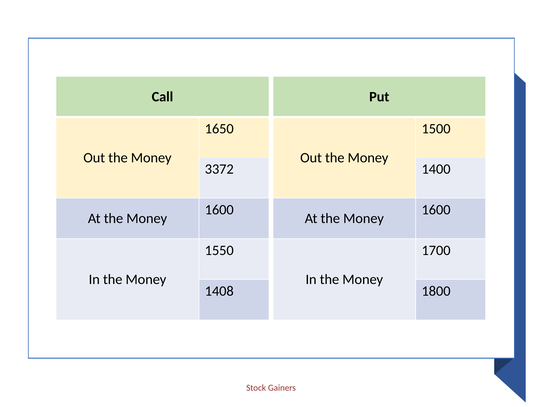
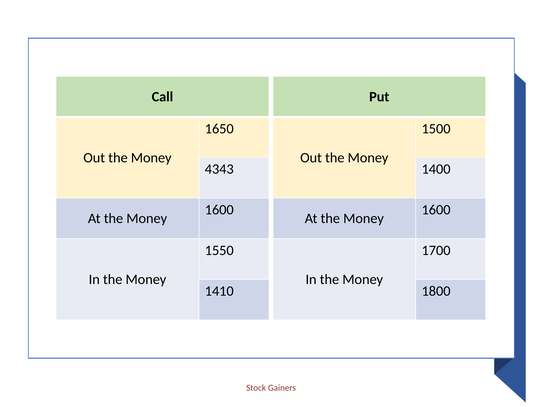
3372: 3372 -> 4343
1408: 1408 -> 1410
